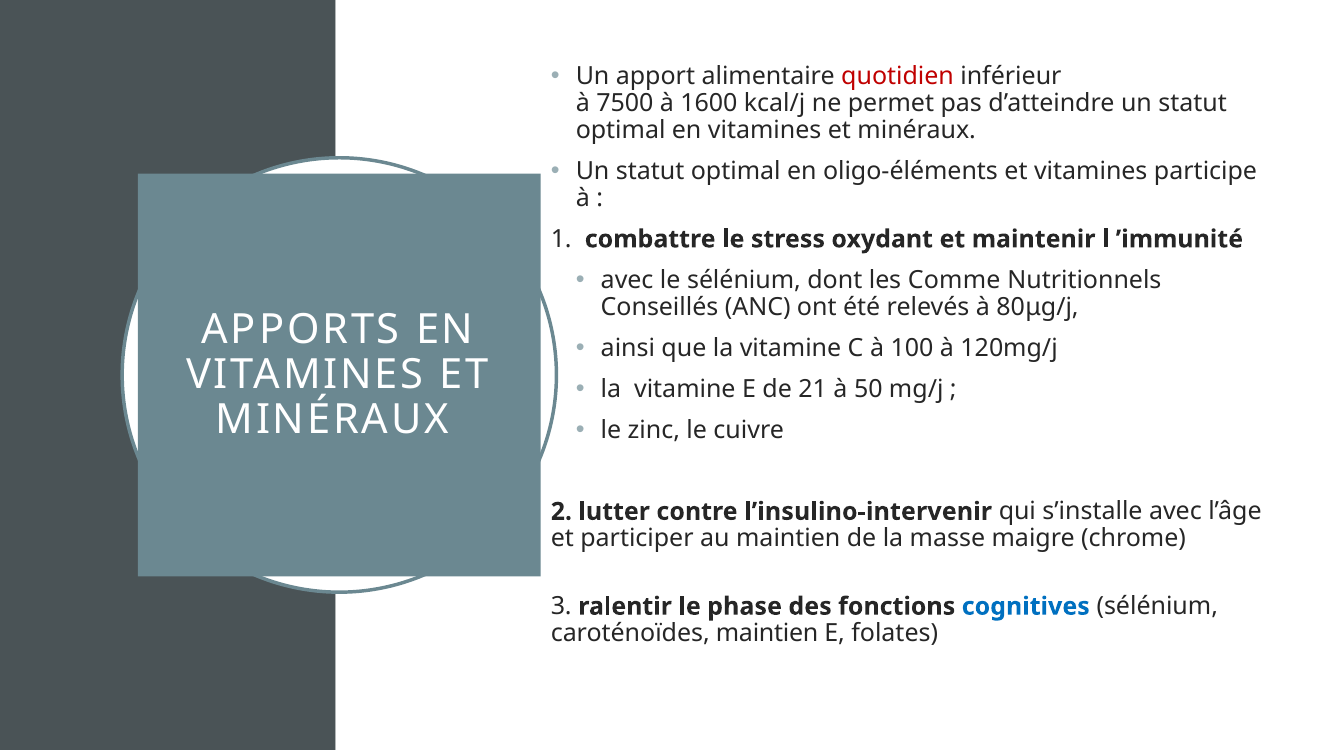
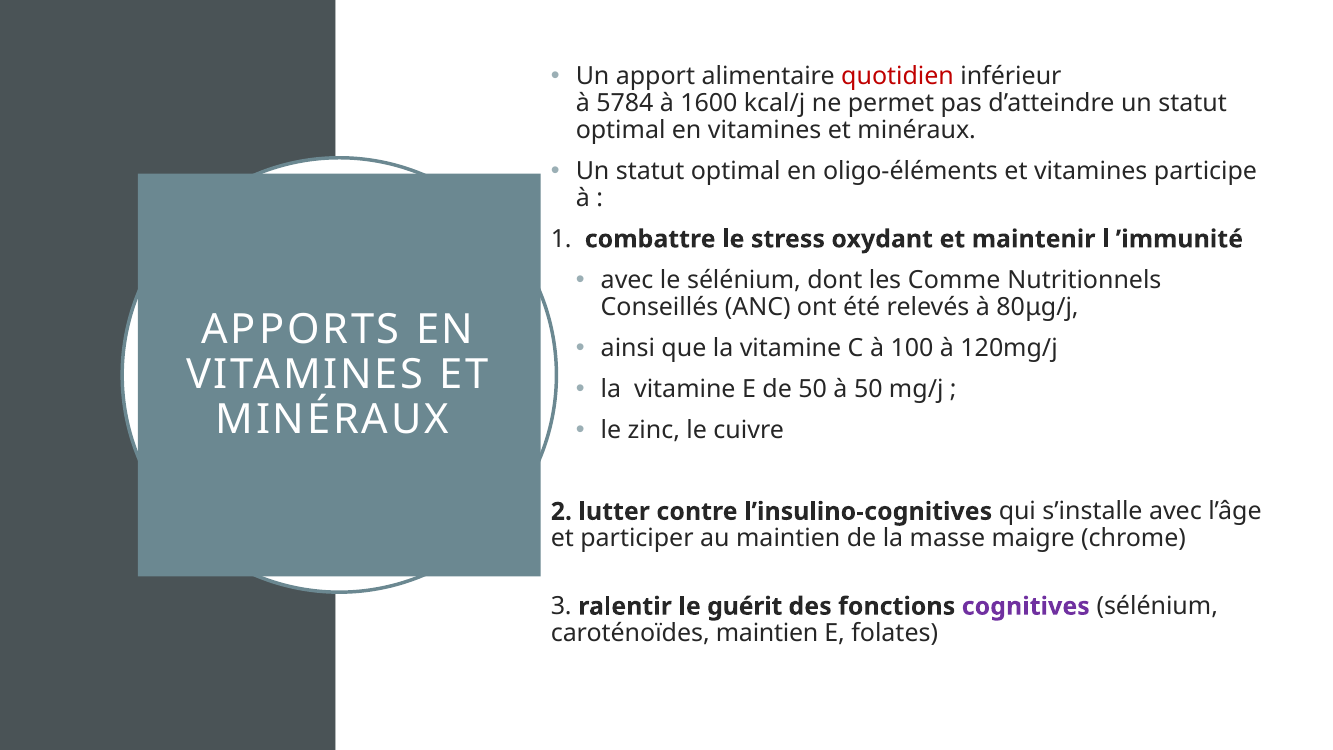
7500: 7500 -> 5784
de 21: 21 -> 50
l’insulino-intervenir: l’insulino-intervenir -> l’insulino-cognitives
phase: phase -> guérit
cognitives colour: blue -> purple
